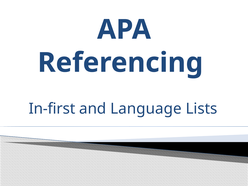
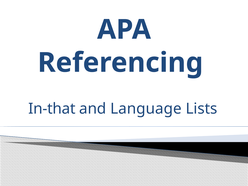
In-first: In-first -> In-that
